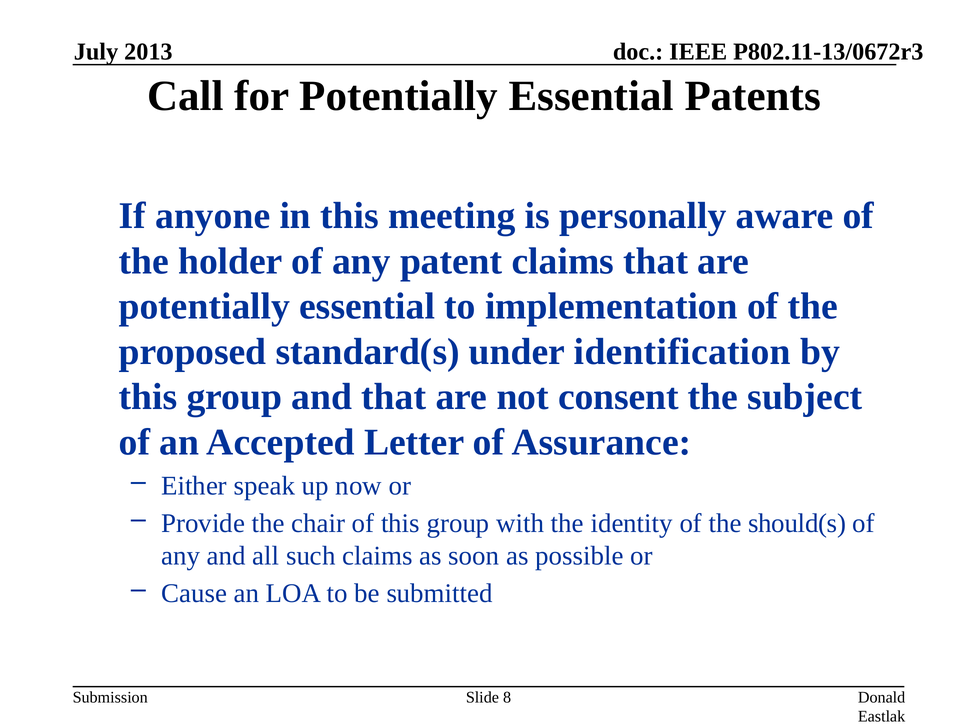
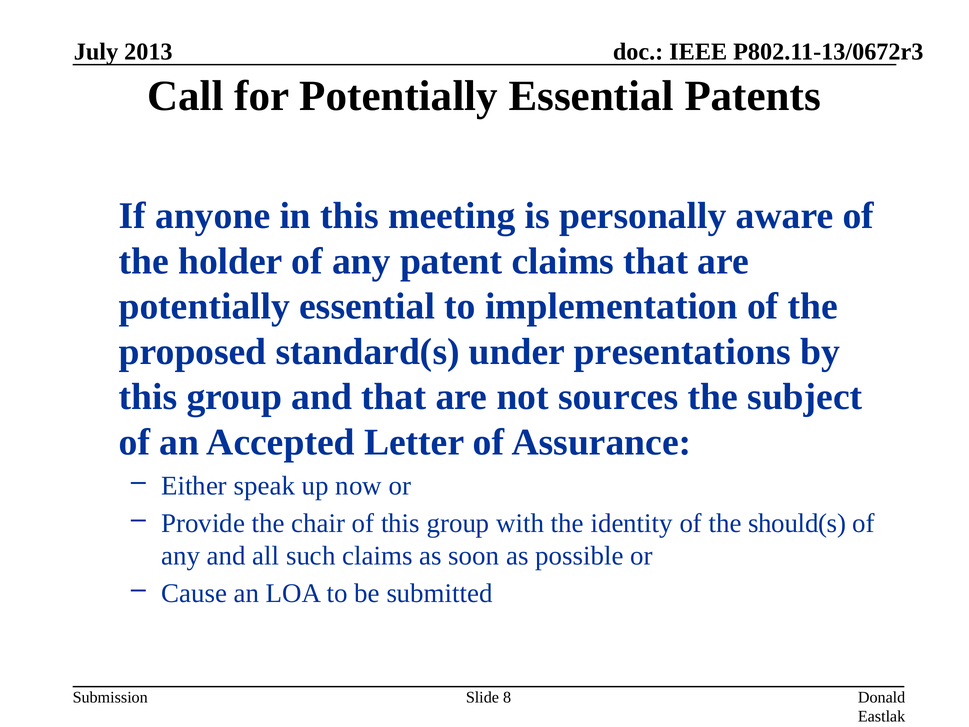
identification: identification -> presentations
consent: consent -> sources
